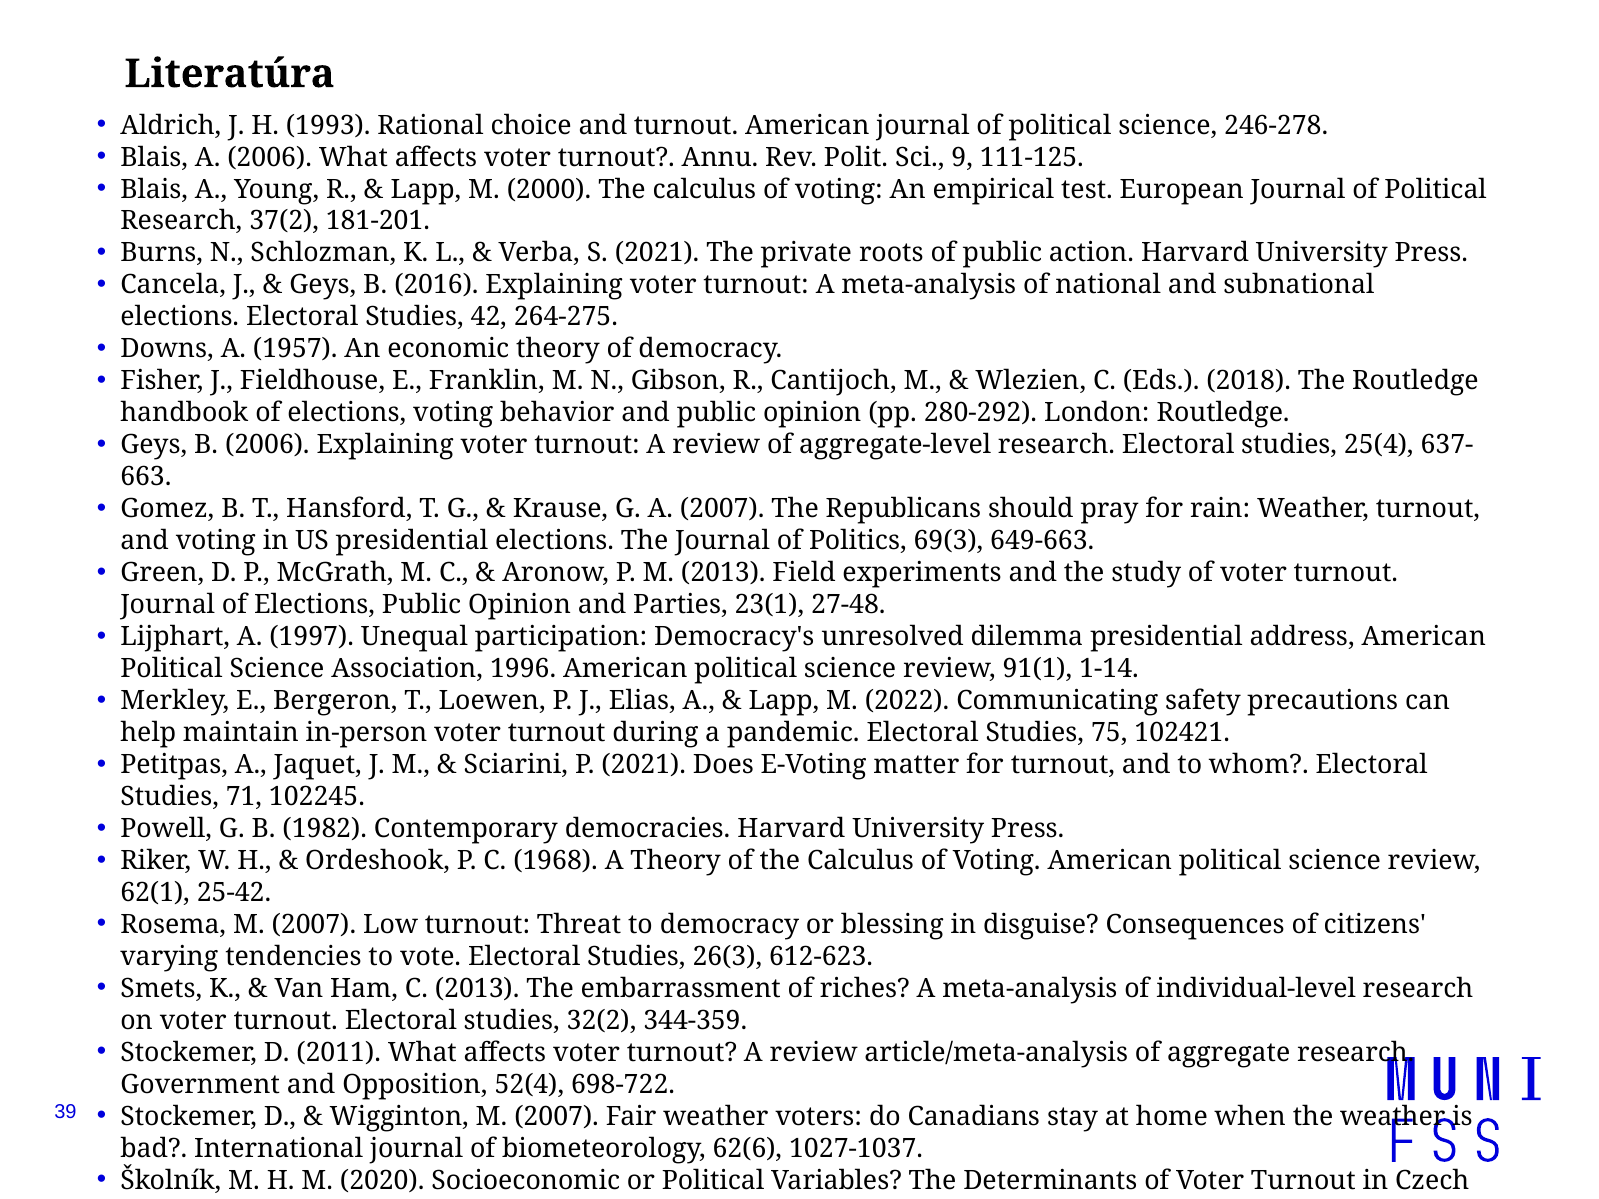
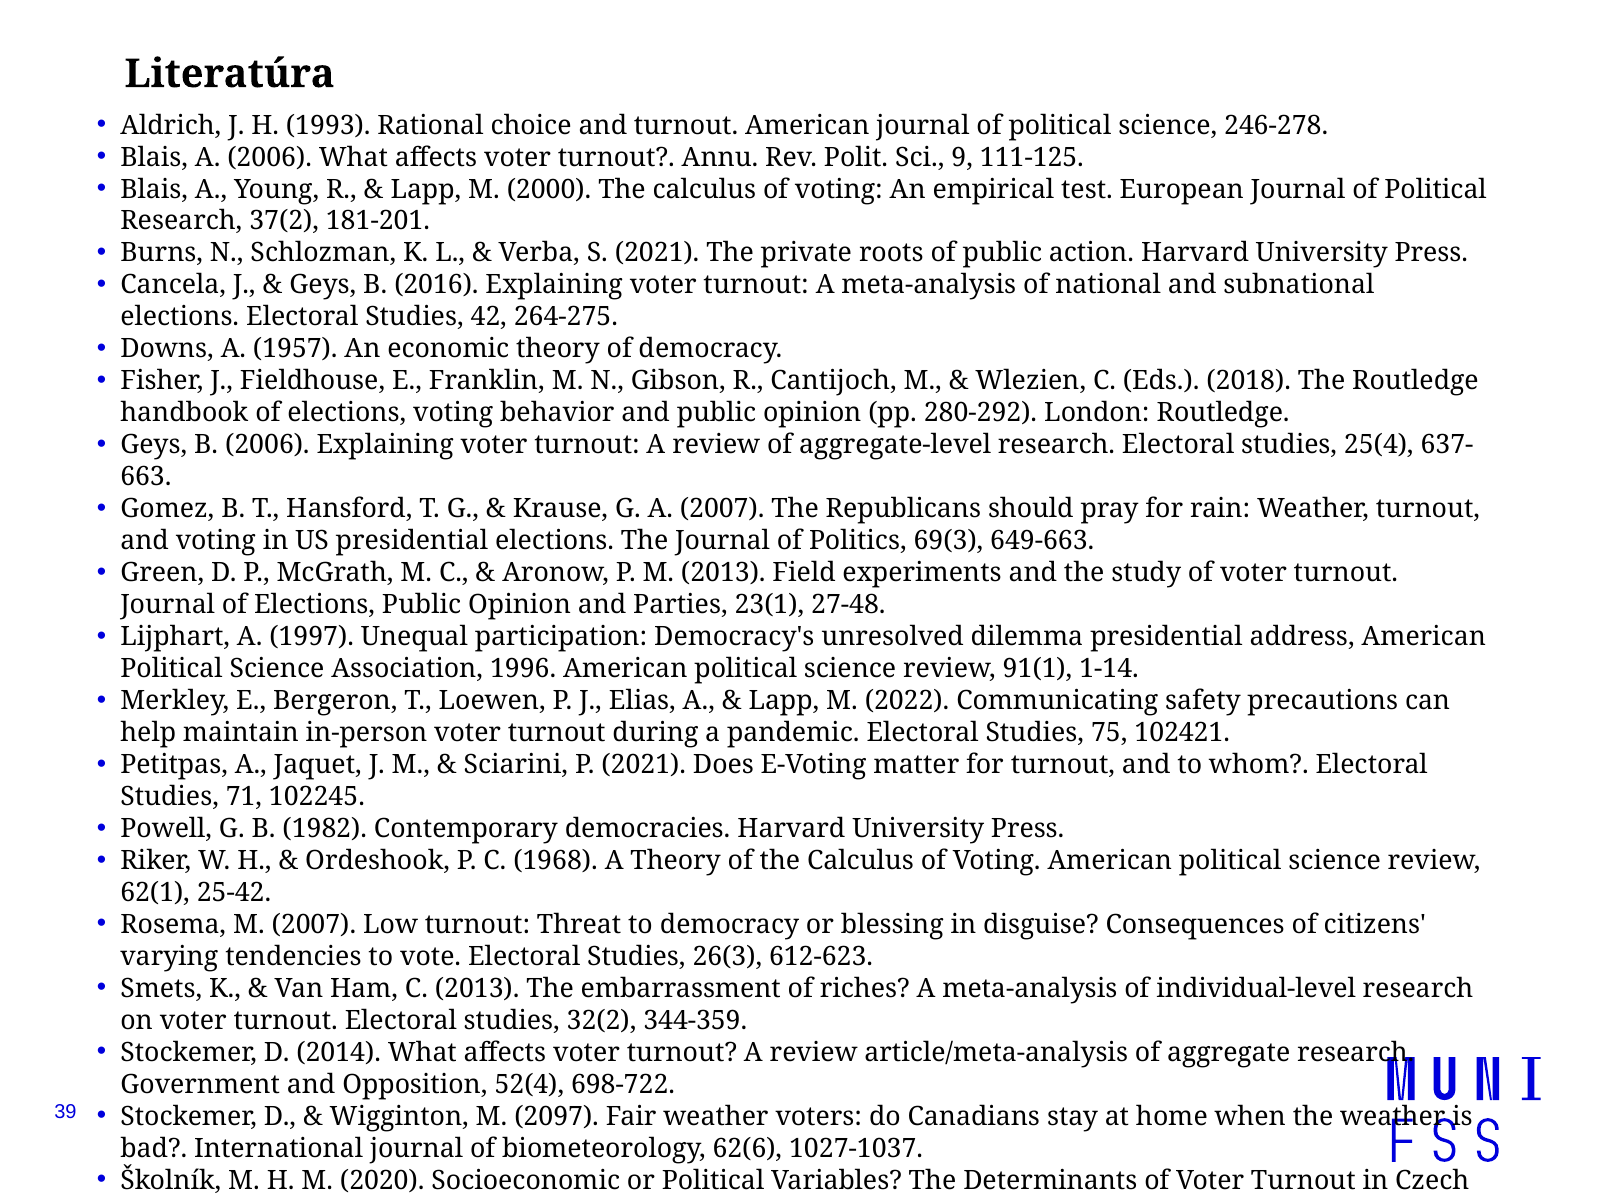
2011: 2011 -> 2014
Wigginton M 2007: 2007 -> 2097
